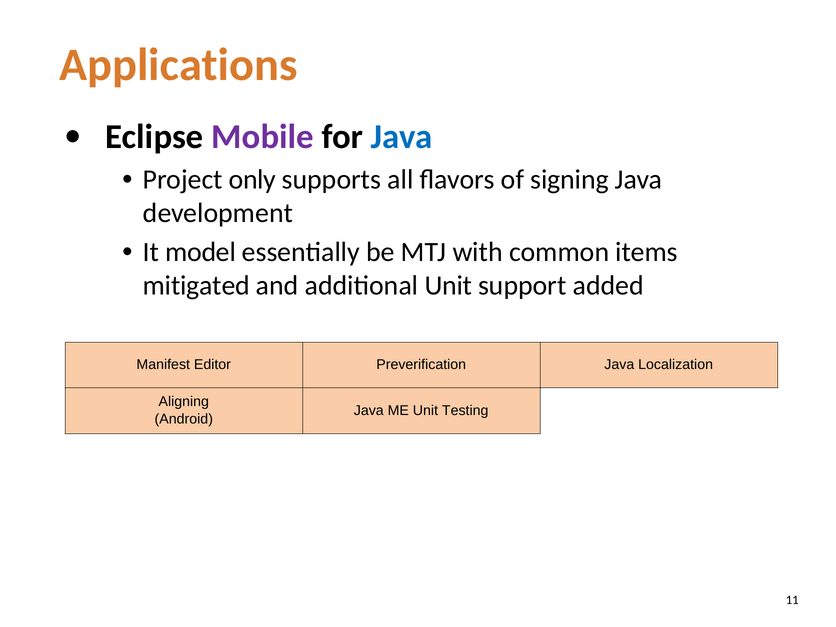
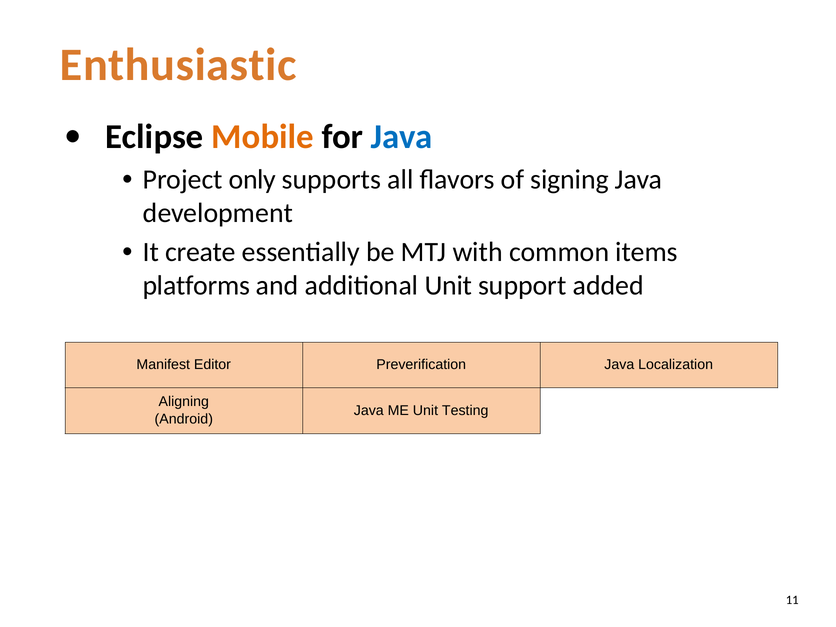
Applications: Applications -> Enthusiastic
Mobile colour: purple -> orange
model: model -> create
mitigated: mitigated -> platforms
